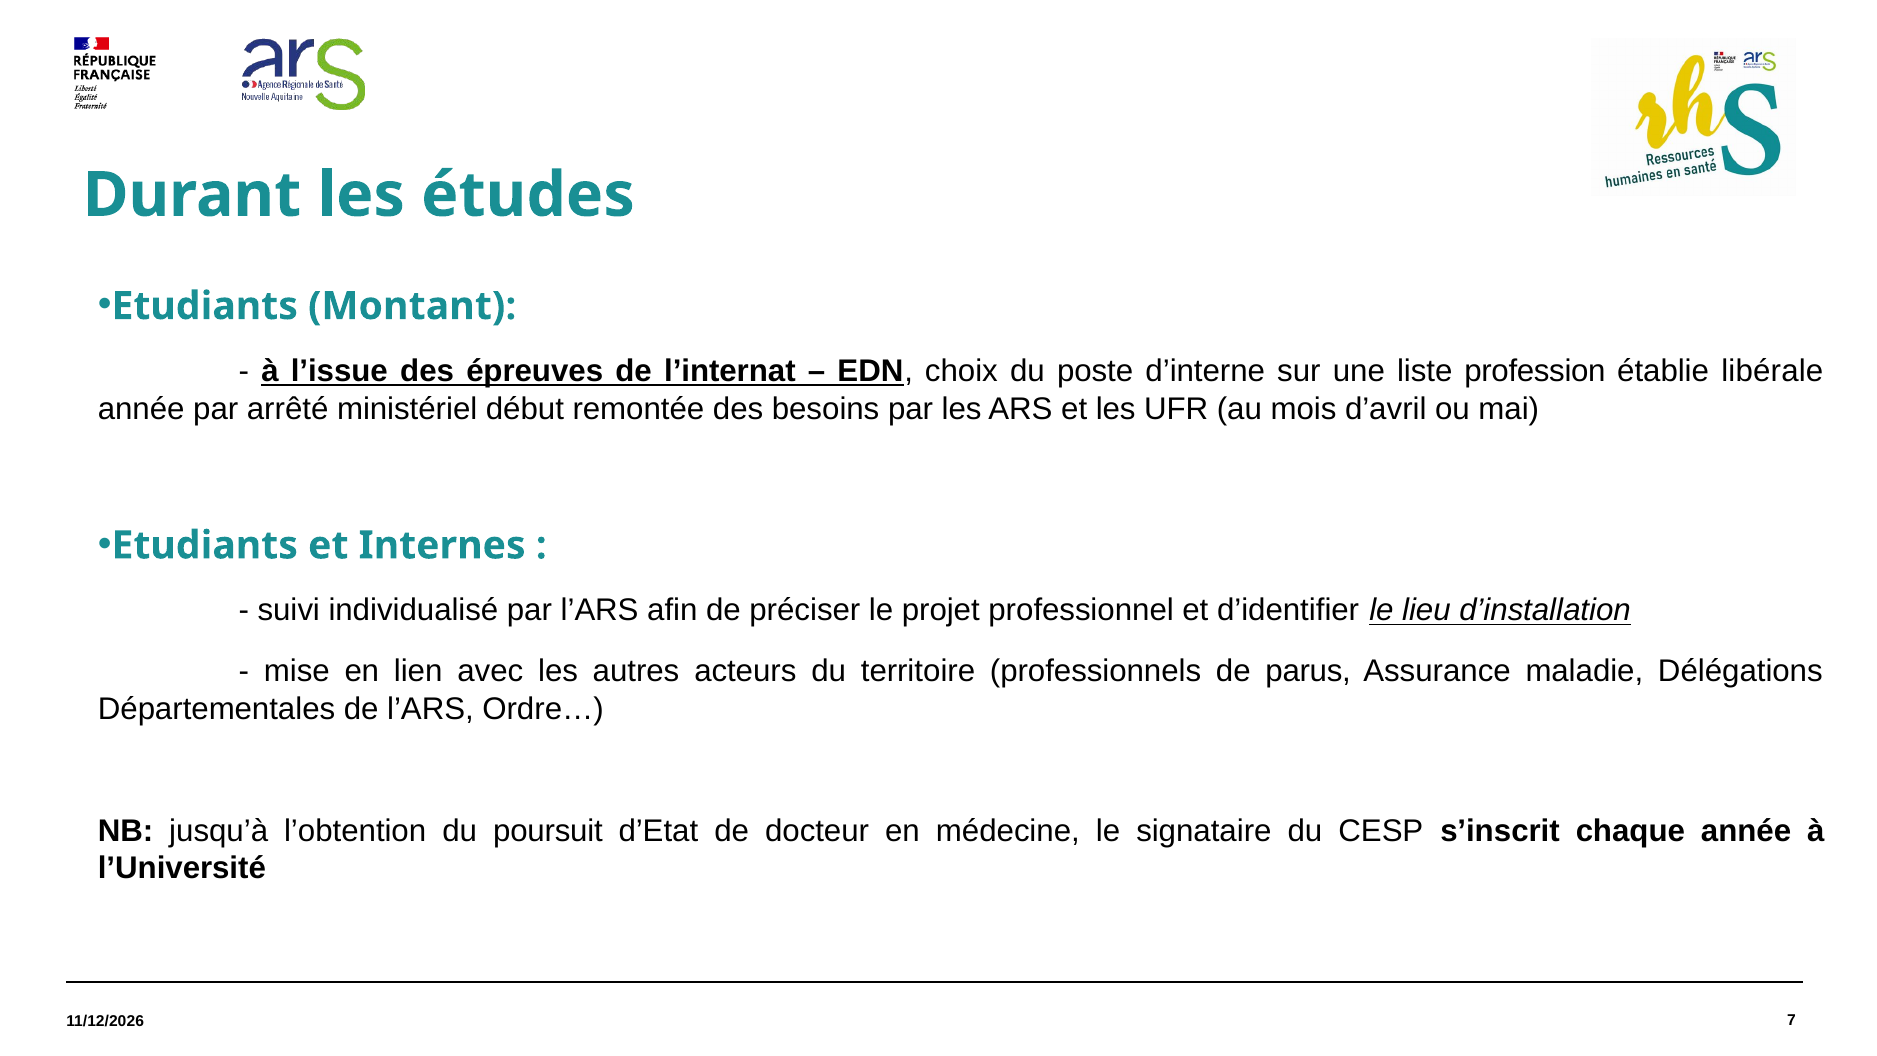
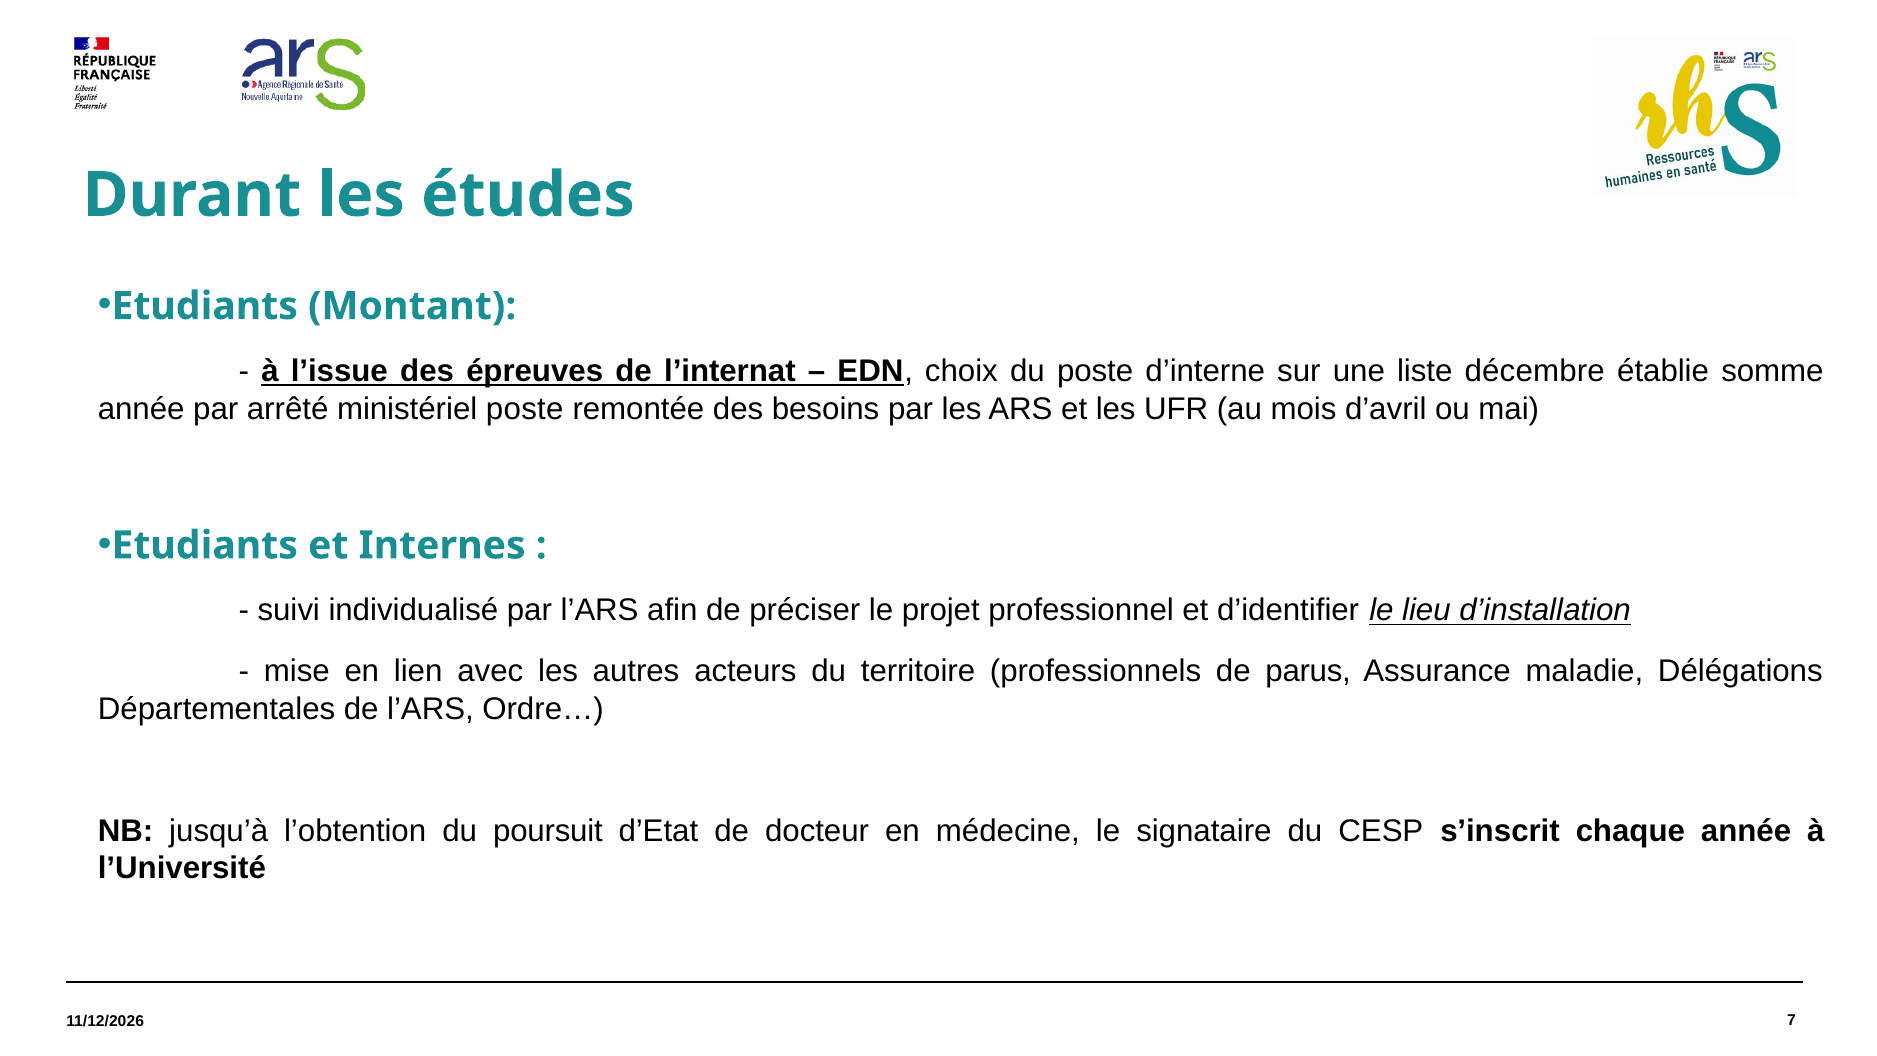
profession: profession -> décembre
libérale: libérale -> somme
ministériel début: début -> poste
